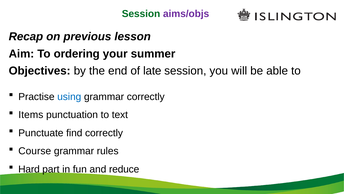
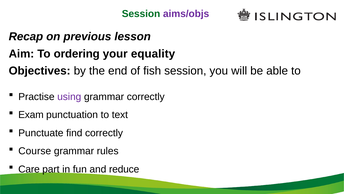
summer: summer -> equality
late: late -> fish
using colour: blue -> purple
Items: Items -> Exam
Hard: Hard -> Care
